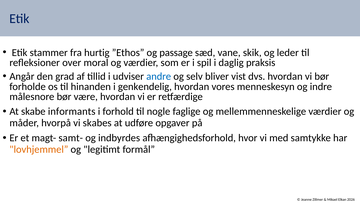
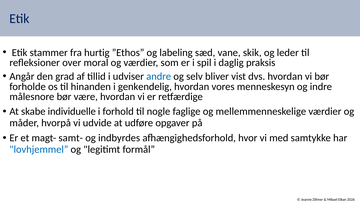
passage: passage -> labeling
informants: informants -> individuelle
skabes: skabes -> udvide
lovhjemmel colour: orange -> blue
